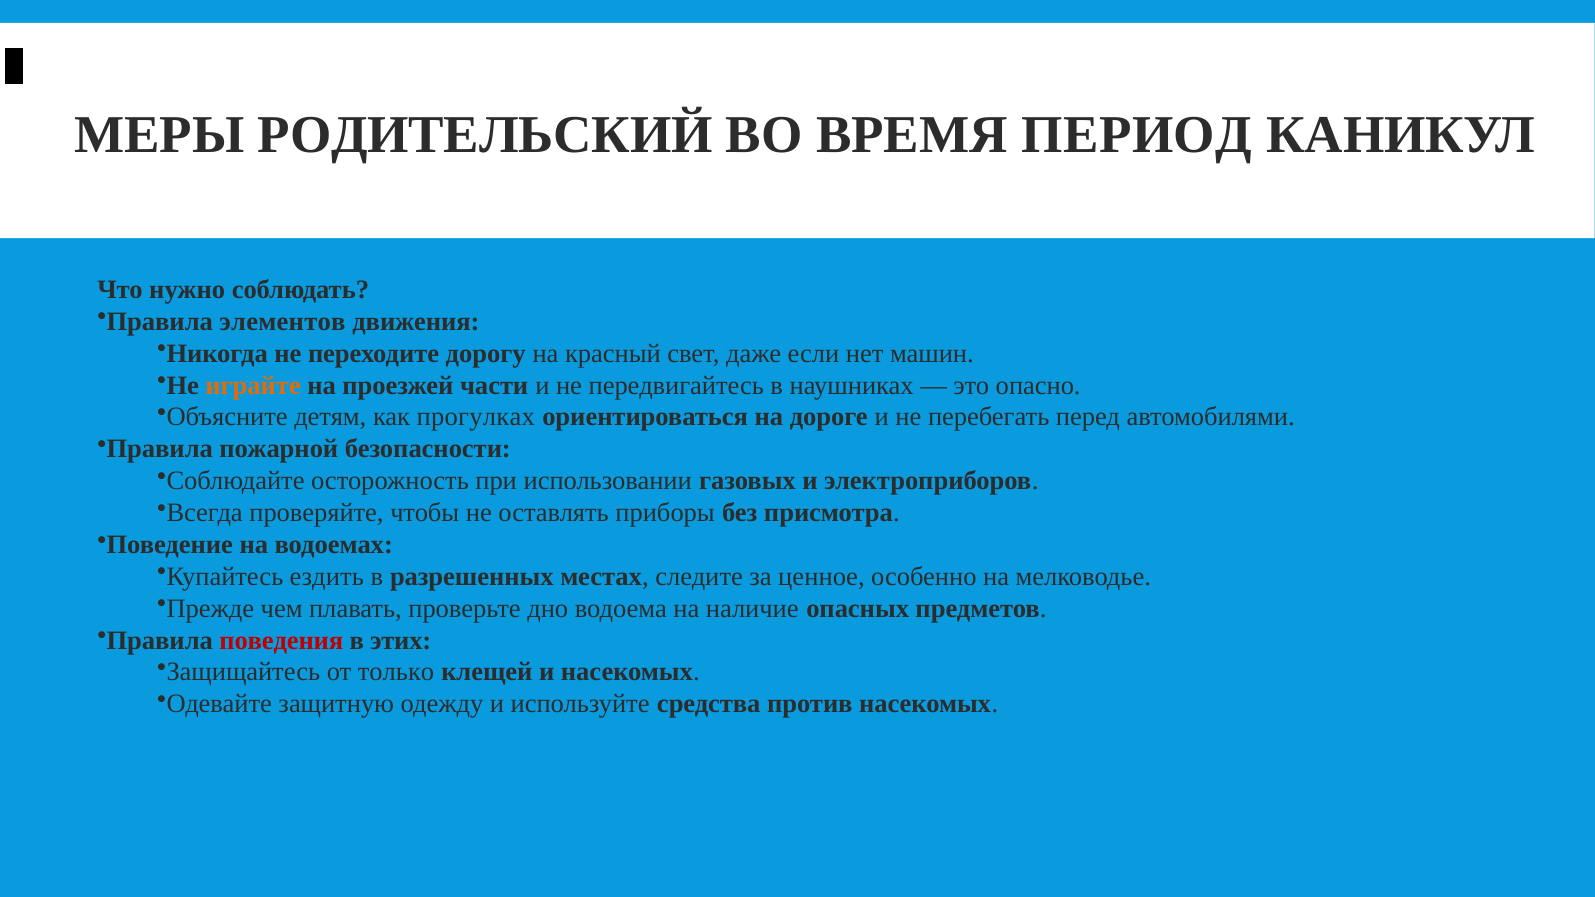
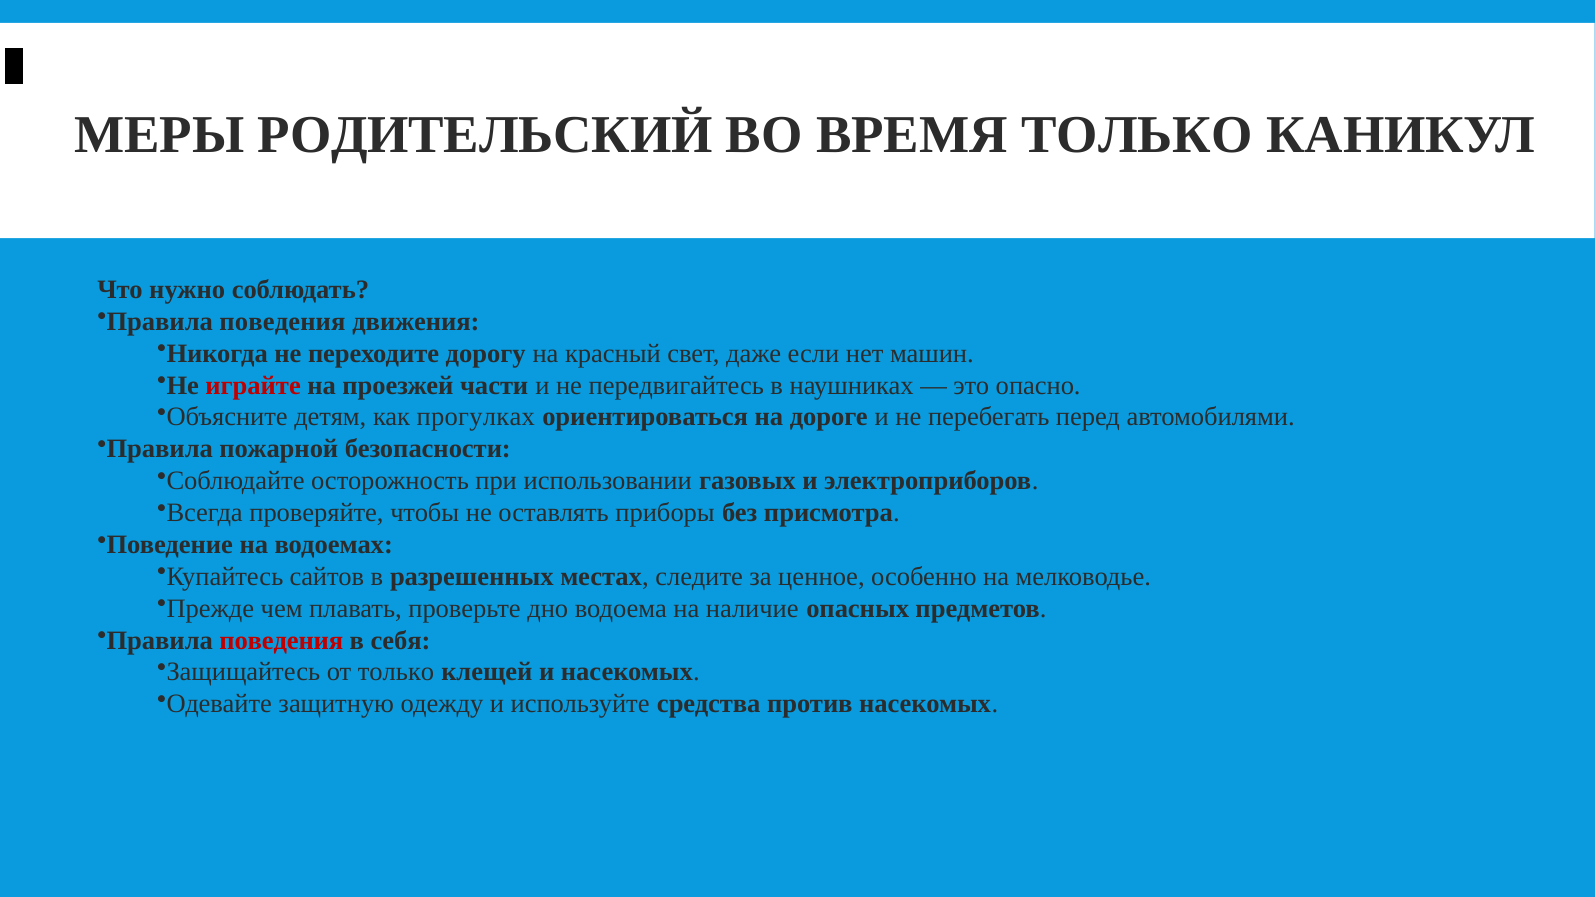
ВРЕМЯ ПЕРИОД: ПЕРИОД -> ТОЛЬКО
элементов at (282, 322): элементов -> поведения
играйте colour: orange -> red
ездить: ездить -> сайтов
этих: этих -> себя
